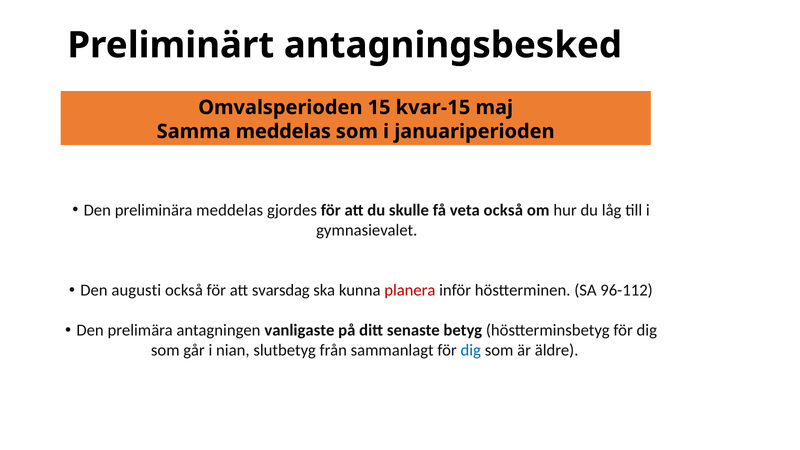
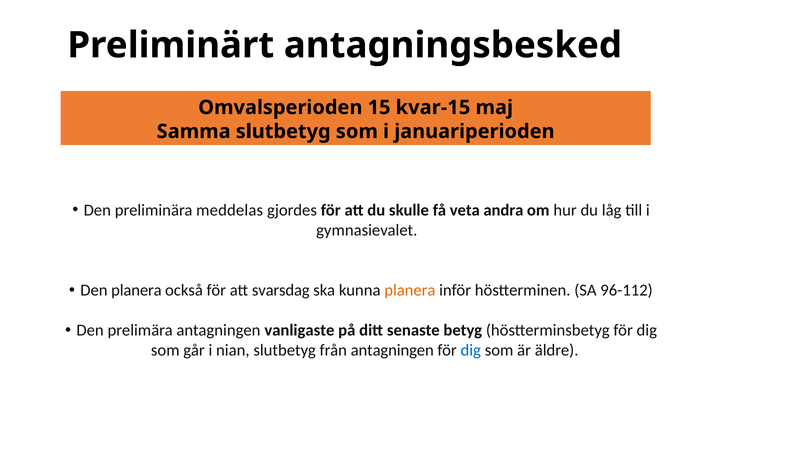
Samma meddelas: meddelas -> slutbetyg
veta också: också -> andra
Den augusti: augusti -> planera
planera at (410, 290) colour: red -> orange
från sammanlagt: sammanlagt -> antagningen
